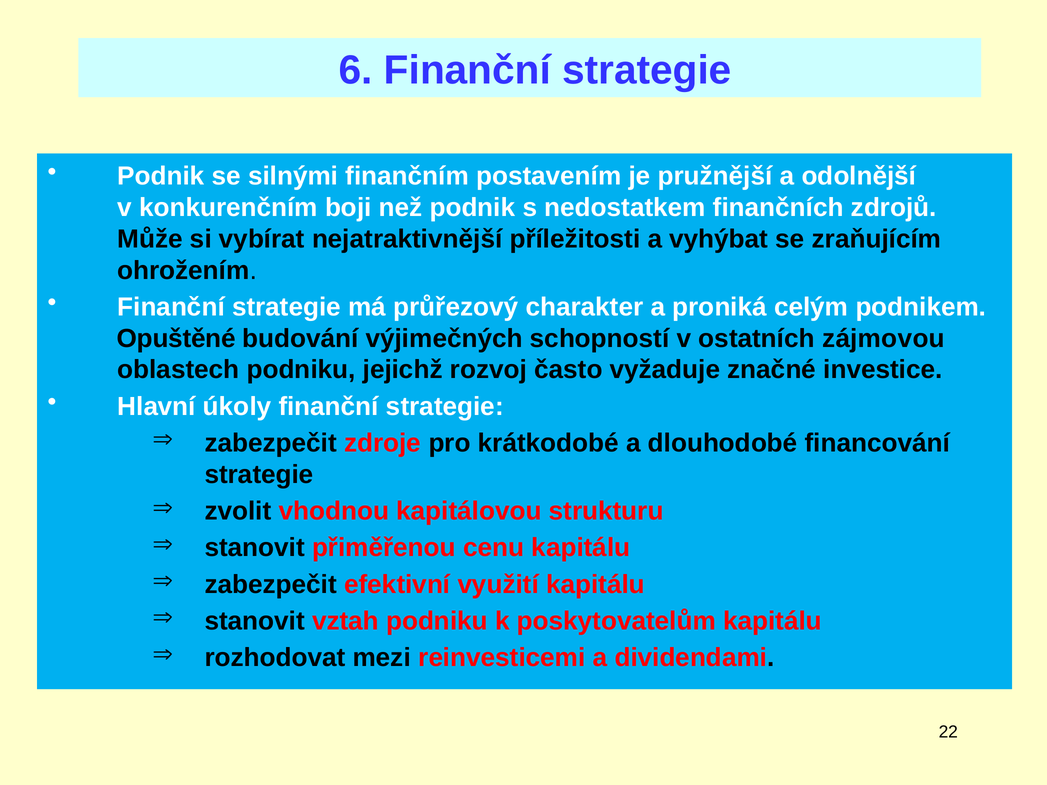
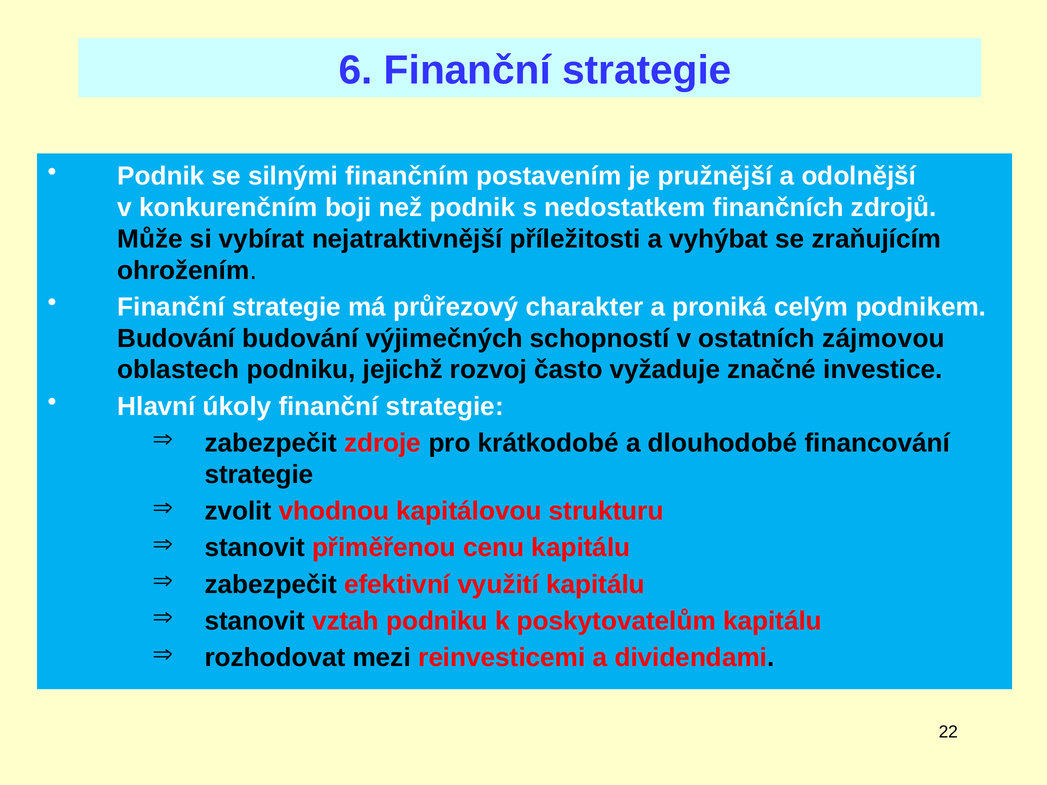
Opuštěné at (176, 339): Opuštěné -> Budování
